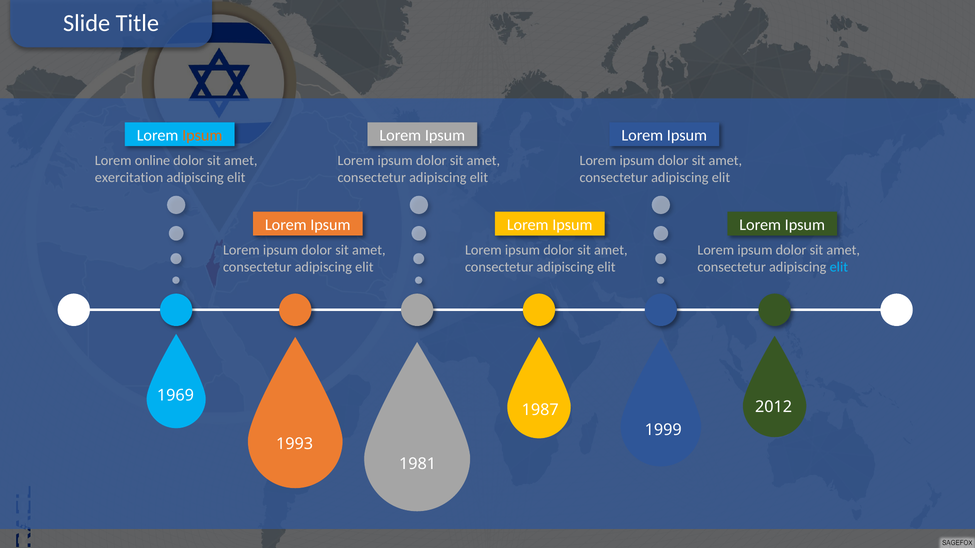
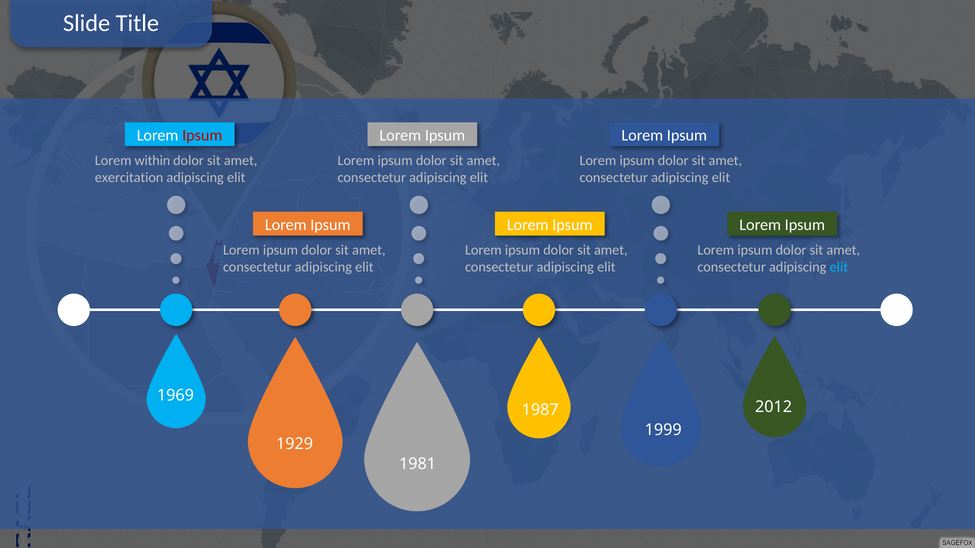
Ipsum at (202, 135) colour: orange -> red
online: online -> within
1993: 1993 -> 1929
